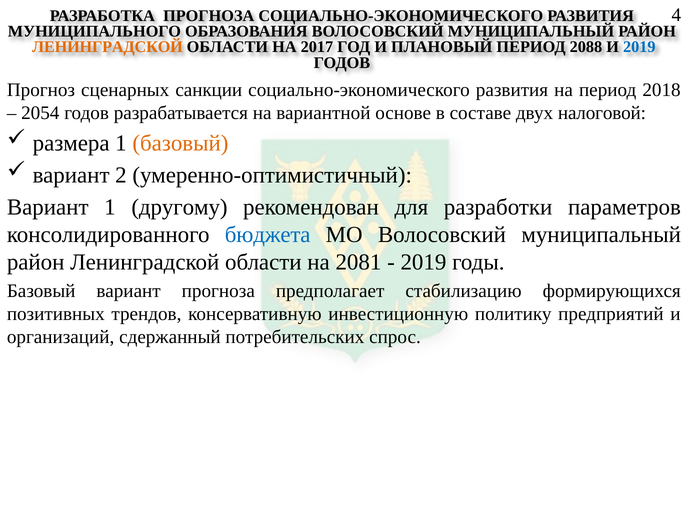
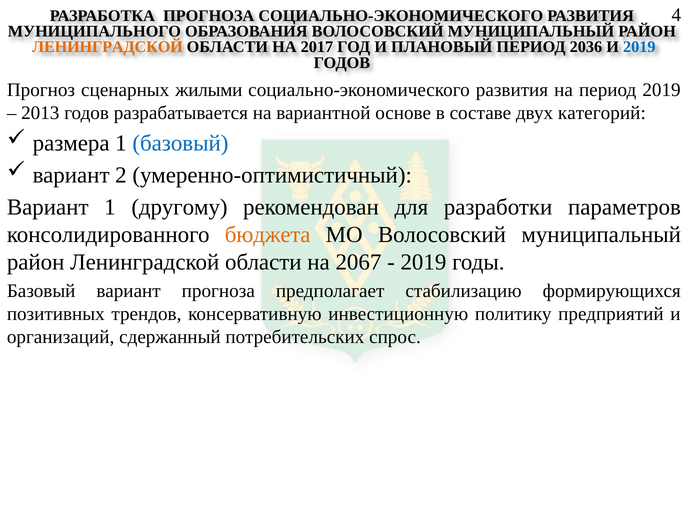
2088: 2088 -> 2036
санкции: санкции -> жилыми
период 2018: 2018 -> 2019
2054: 2054 -> 2013
налоговой: налоговой -> категорий
базовый at (180, 143) colour: orange -> blue
бюджета colour: blue -> orange
2081: 2081 -> 2067
